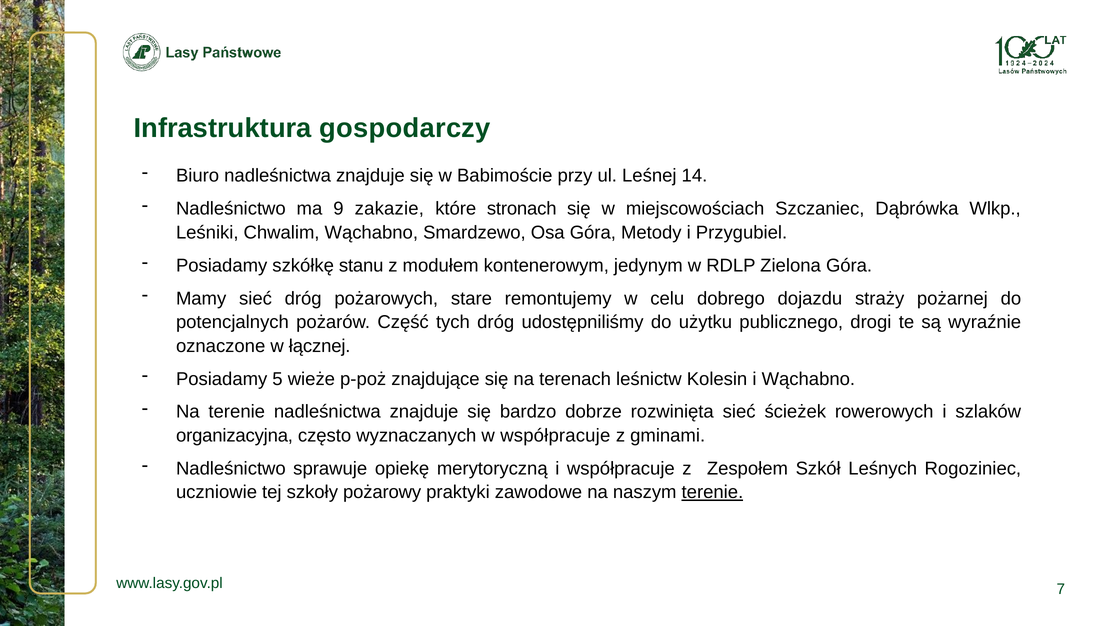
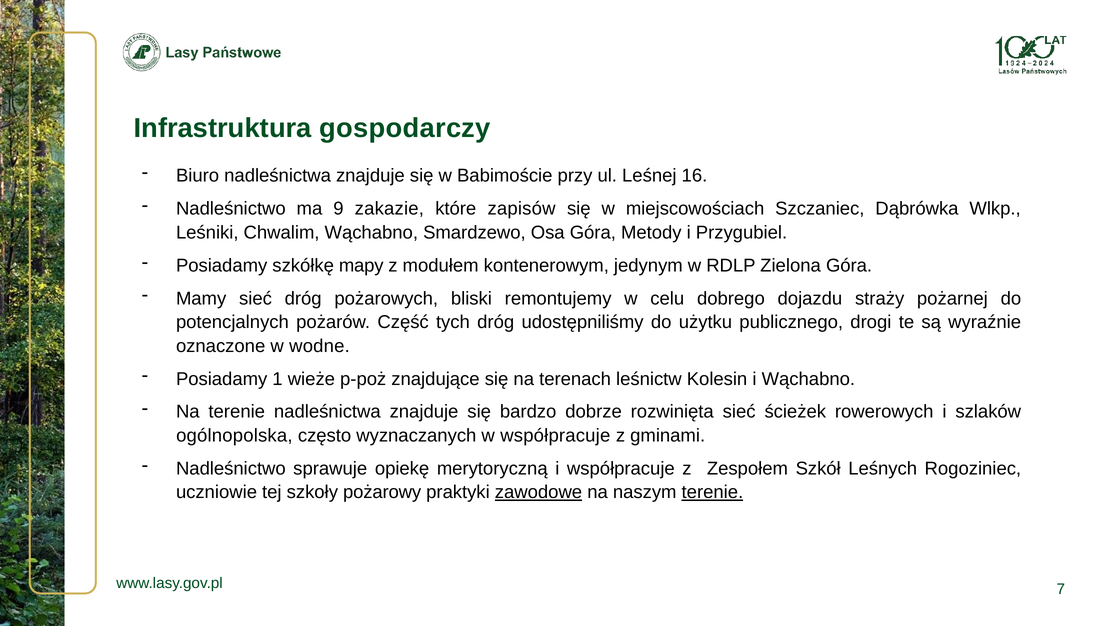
14: 14 -> 16
stronach: stronach -> zapisów
stanu: stanu -> mapy
stare: stare -> bliski
łącznej: łącznej -> wodne
5: 5 -> 1
organizacyjna: organizacyjna -> ogólnopolska
zawodowe underline: none -> present
